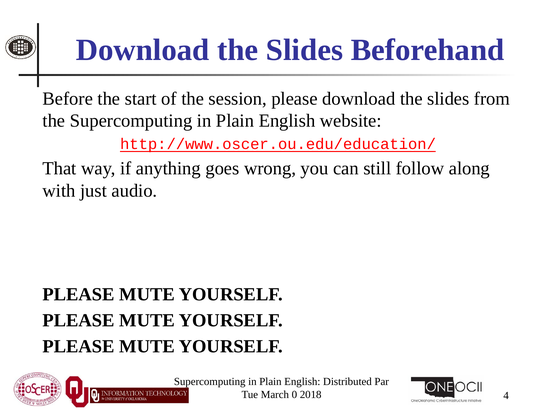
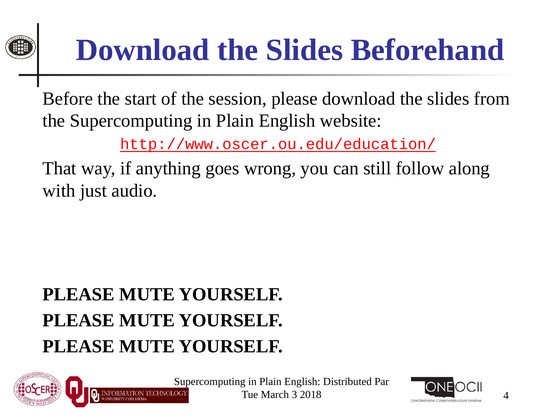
0: 0 -> 3
